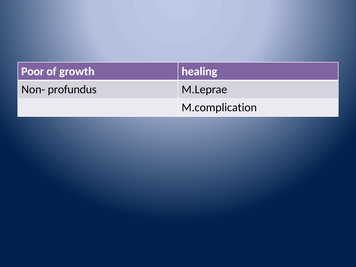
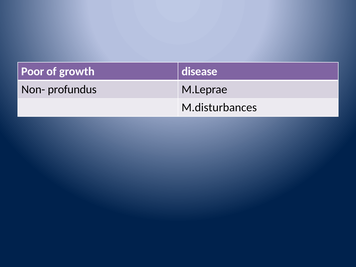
healing: healing -> disease
M.complication: M.complication -> M.disturbances
